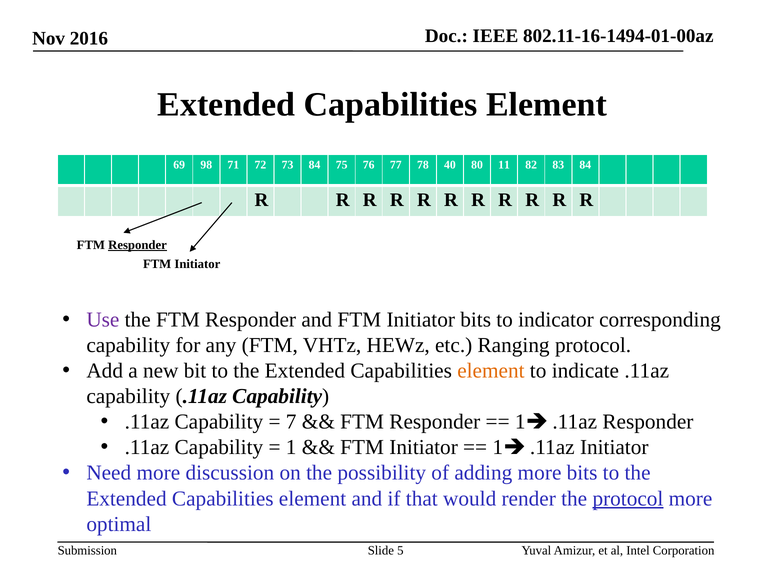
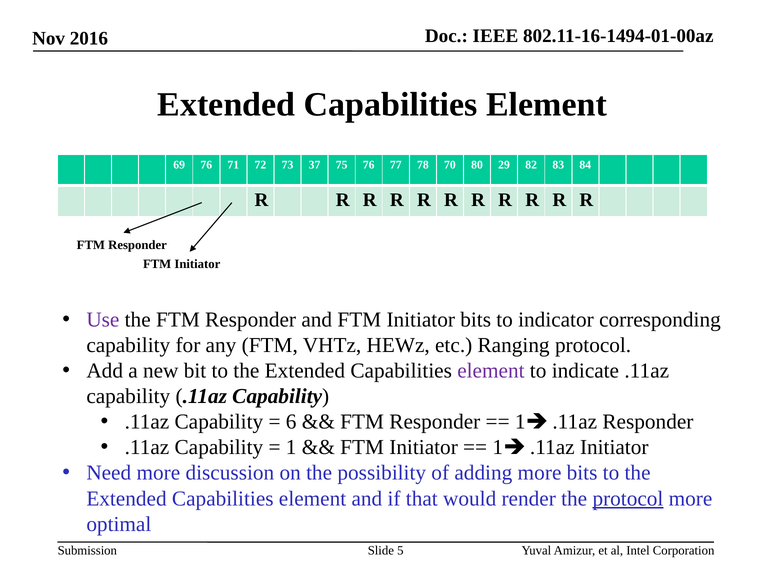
69 98: 98 -> 76
73 84: 84 -> 37
40: 40 -> 70
11: 11 -> 29
Responder at (138, 245) underline: present -> none
element at (491, 371) colour: orange -> purple
7: 7 -> 6
